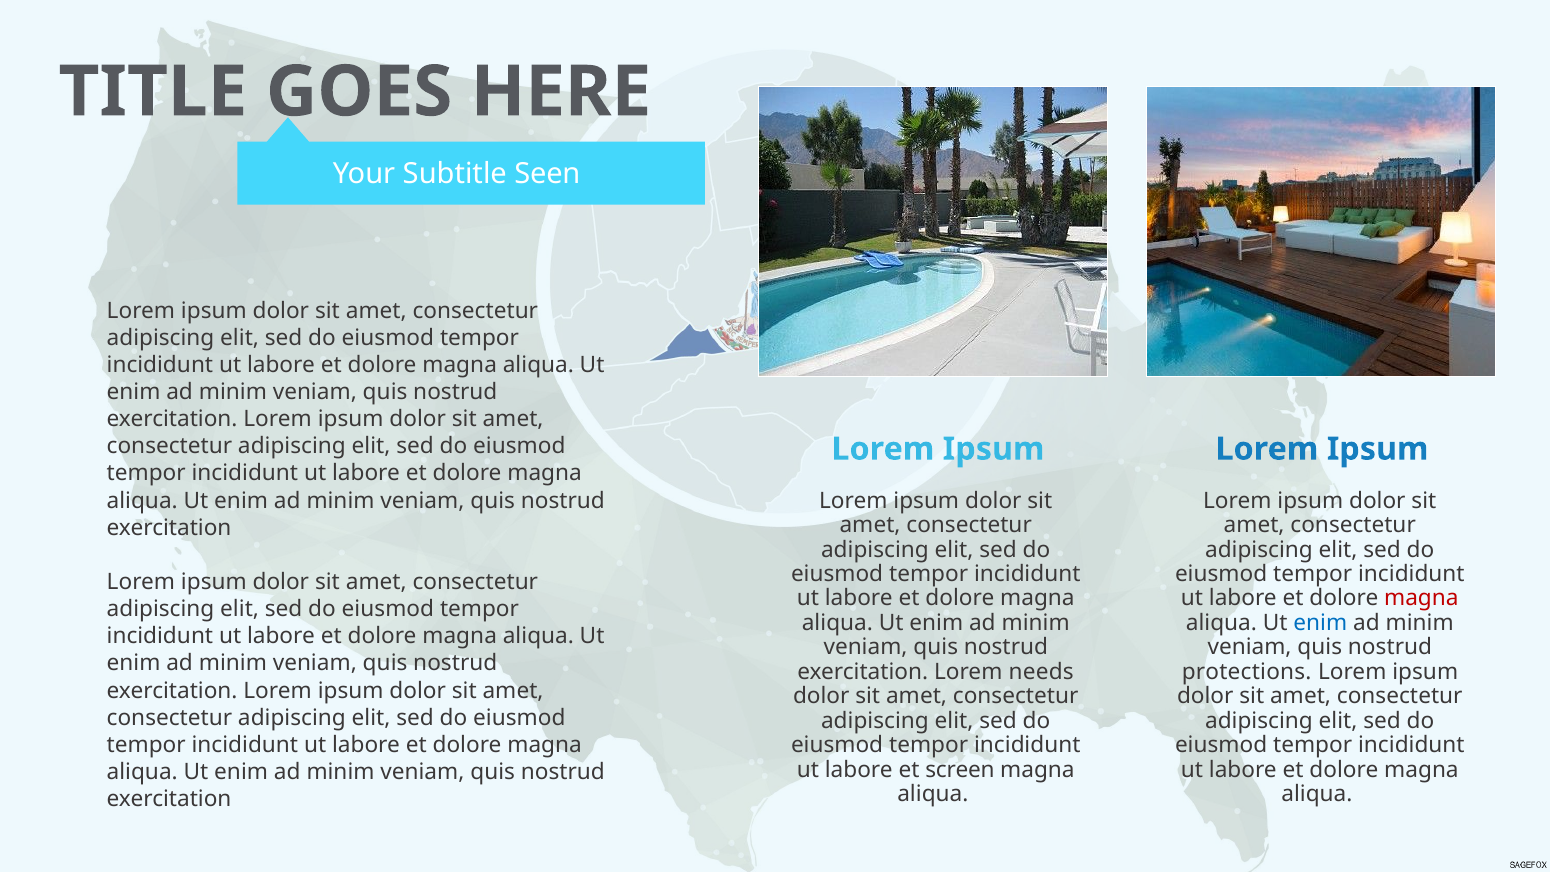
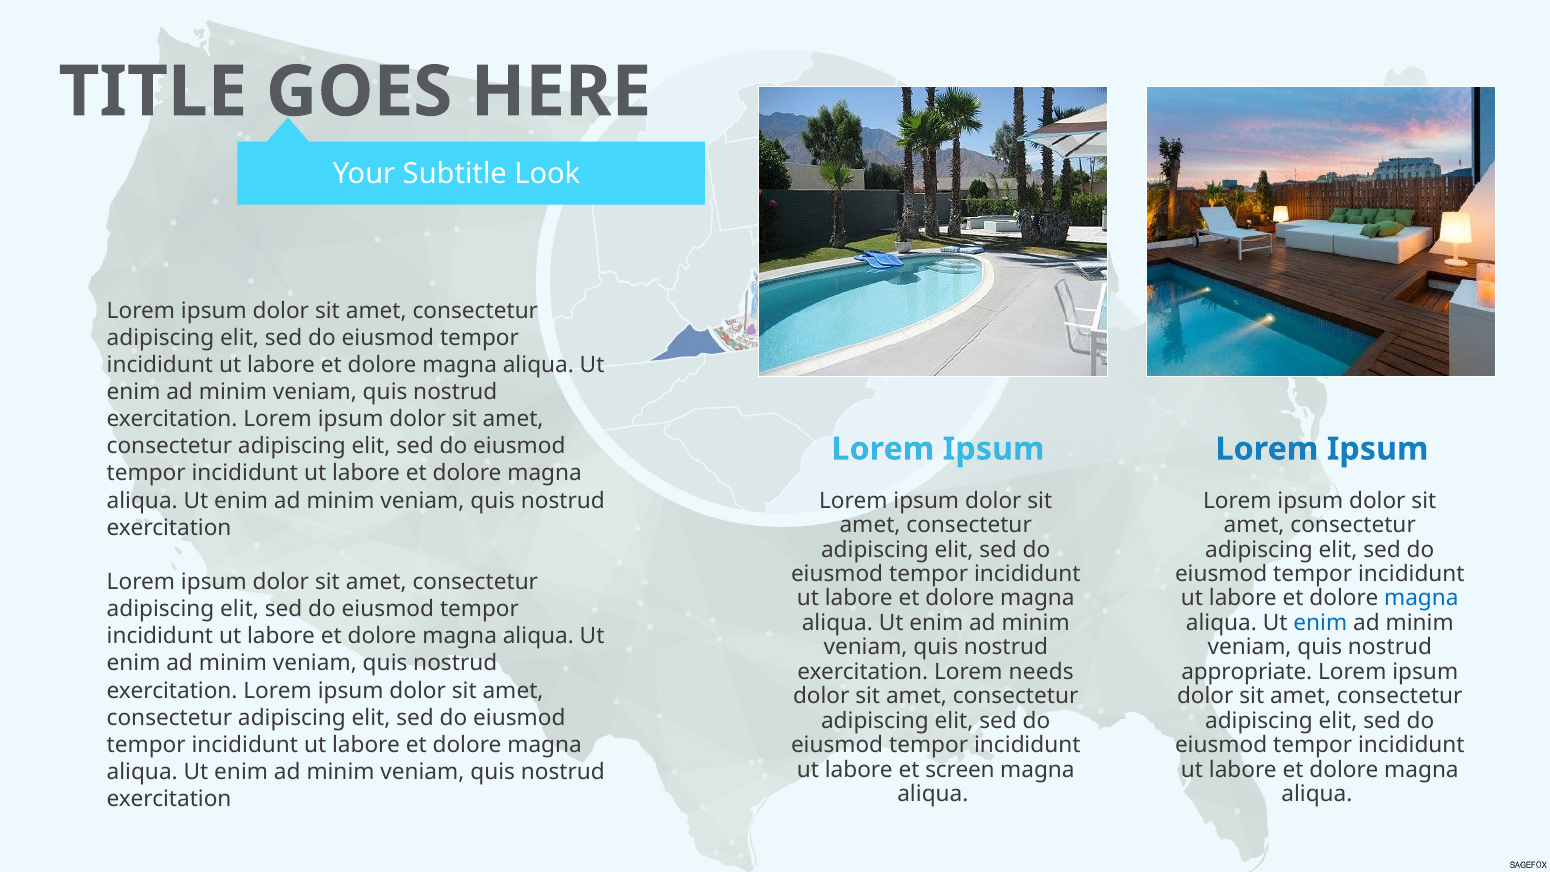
Seen: Seen -> Look
magna at (1421, 598) colour: red -> blue
protections: protections -> appropriate
